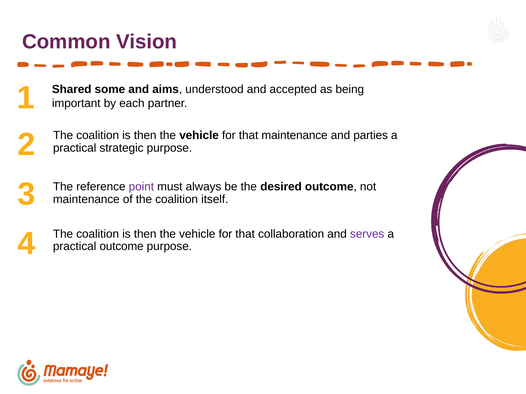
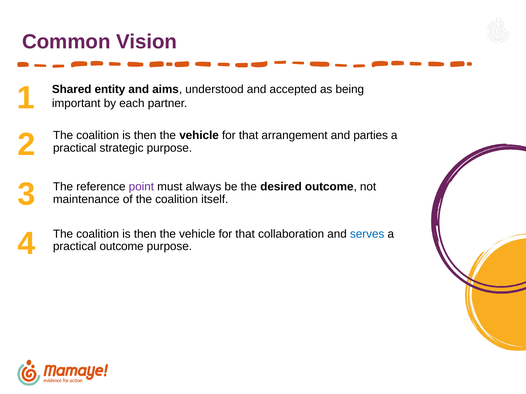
some: some -> entity
that maintenance: maintenance -> arrangement
serves colour: purple -> blue
